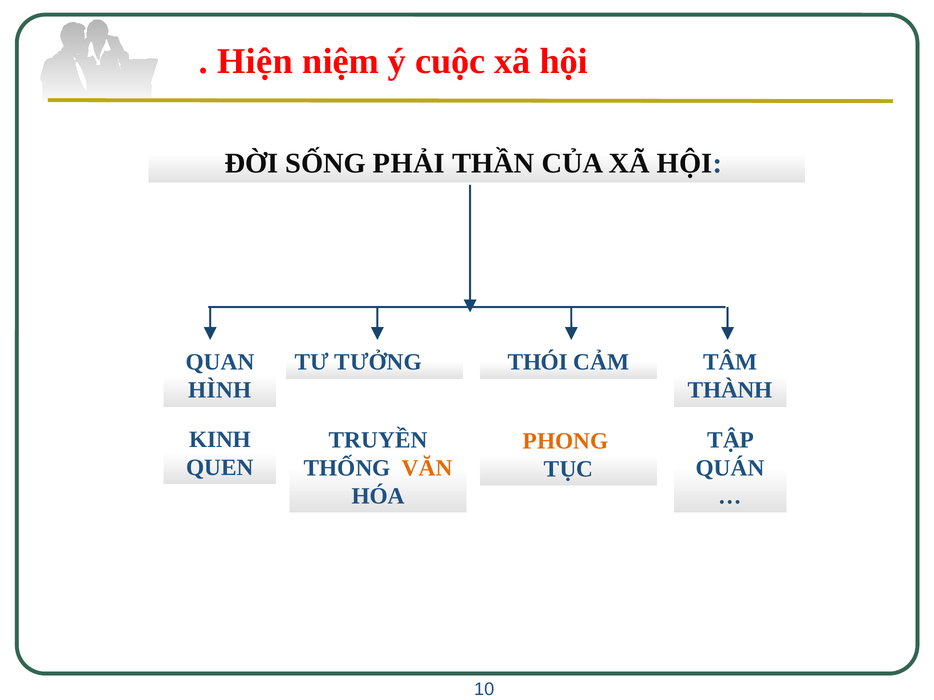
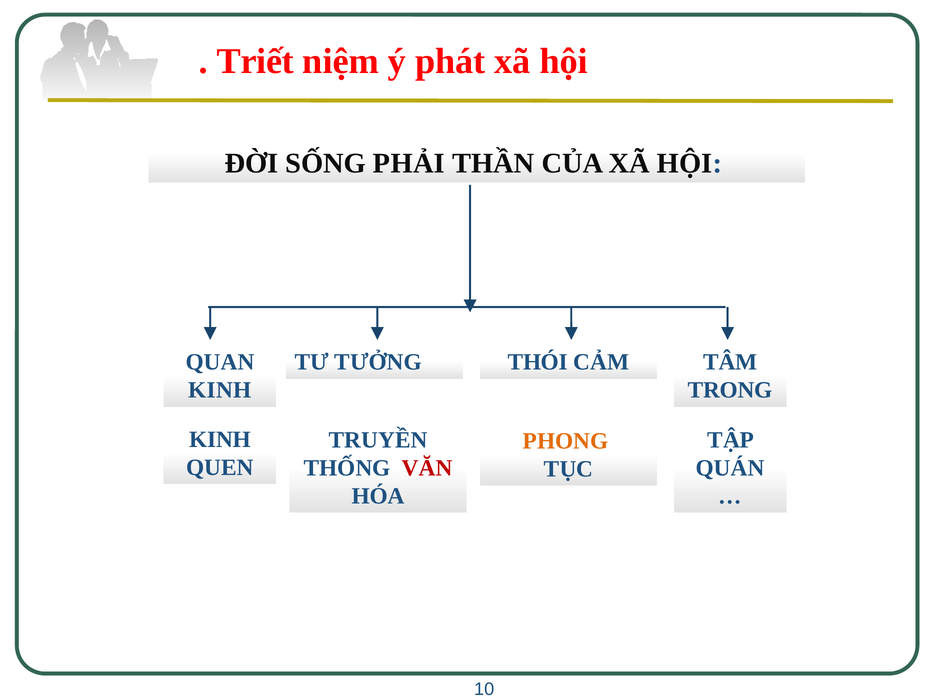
Hiện: Hiện -> Triết
cuộc: cuộc -> phát
HÌNH at (220, 391): HÌNH -> KINH
THÀNH: THÀNH -> TRONG
VĂN colour: orange -> red
